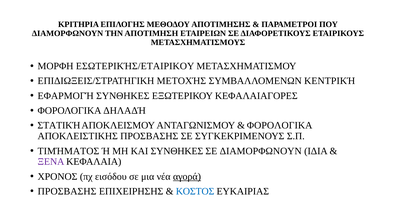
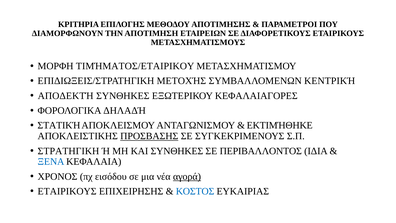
ΕΣΩΤΕΡΙΚΉΣ/ΕΤΑΙΡΙΚΟΥ: ΕΣΩΤΕΡΙΚΉΣ/ΕΤΑΙΡΙΚΟΥ -> ΤΙΜΉΜΑΤΟΣ/ΕΤΑΙΡΙΚΟΥ
ΕΦΑΡΜΟΓΉ: ΕΦΑΡΜΟΓΉ -> ΑΠΟΔΕΚΤΉ
ΦΟΡΟΛΟΓΙΚΑ at (280, 125): ΦΟΡΟΛΟΓΙΚΑ -> ΕΚΤΙΜΉΘΗΚΕ
ΠΡΟΣΒΑΣΗΣ at (149, 136) underline: none -> present
ΤΙΜΉΜΑΤΟΣ: ΤΙΜΉΜΑΤΟΣ -> ΣΤΡΑΤΗΓΙΚΗ
ΣΕ ΔΙΑΜΟΡΦΩΝΟΥΝ: ΔΙΑΜΟΡΦΩΝΟΥΝ -> ΠΕΡΙΒΑΛΛΟΝΤΟΣ
ΞΕΝΑ colour: purple -> blue
ΠΡΟΣΒΑΣΗΣ at (67, 191): ΠΡΟΣΒΑΣΗΣ -> ΕΤΑΙΡΙΚΟΥΣ
